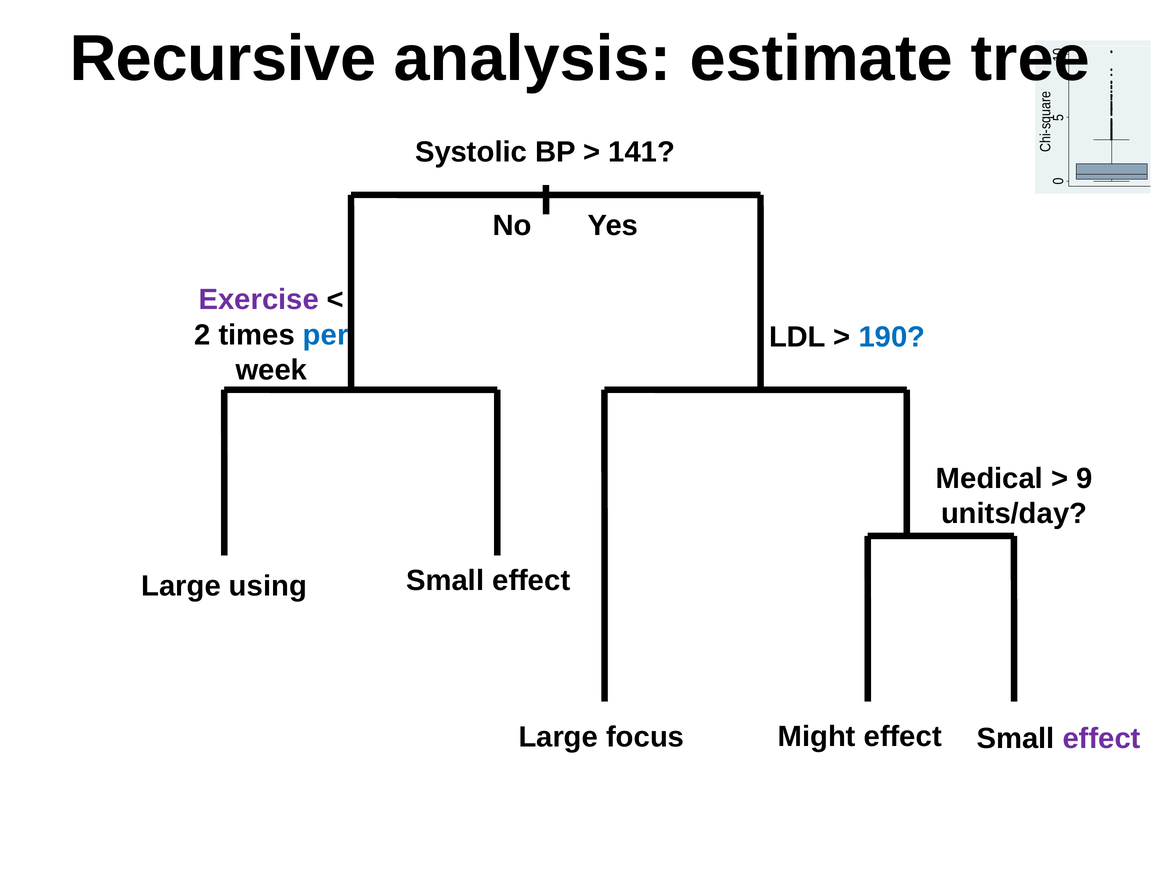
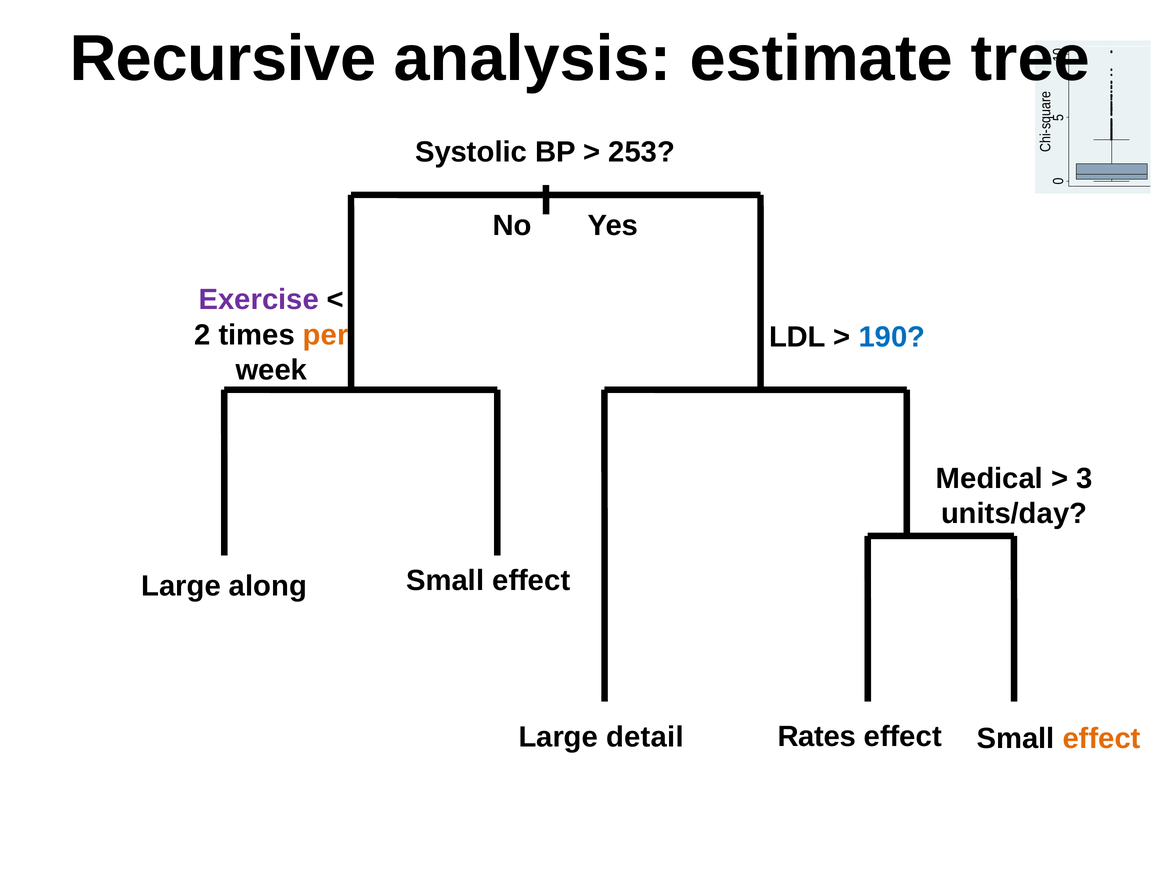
141: 141 -> 253
per colour: blue -> orange
9: 9 -> 3
using: using -> along
Might: Might -> Rates
effect at (1102, 739) colour: purple -> orange
focus: focus -> detail
